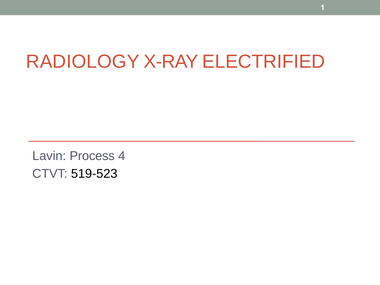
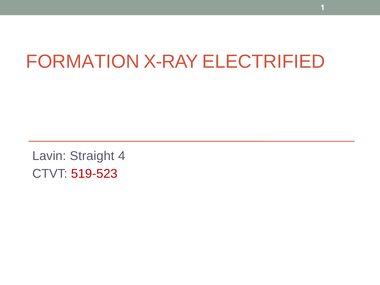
RADIOLOGY: RADIOLOGY -> FORMATION
Process: Process -> Straight
519-523 colour: black -> red
